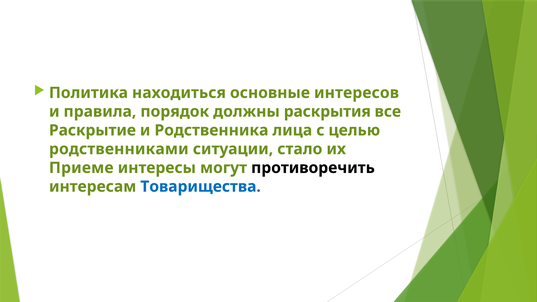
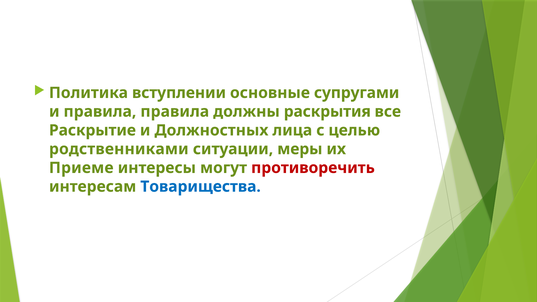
находиться: находиться -> вступлении
интересов: интересов -> супругами
правила порядок: порядок -> правила
Родственника: Родственника -> Должностных
стало: стало -> меры
противоречить colour: black -> red
